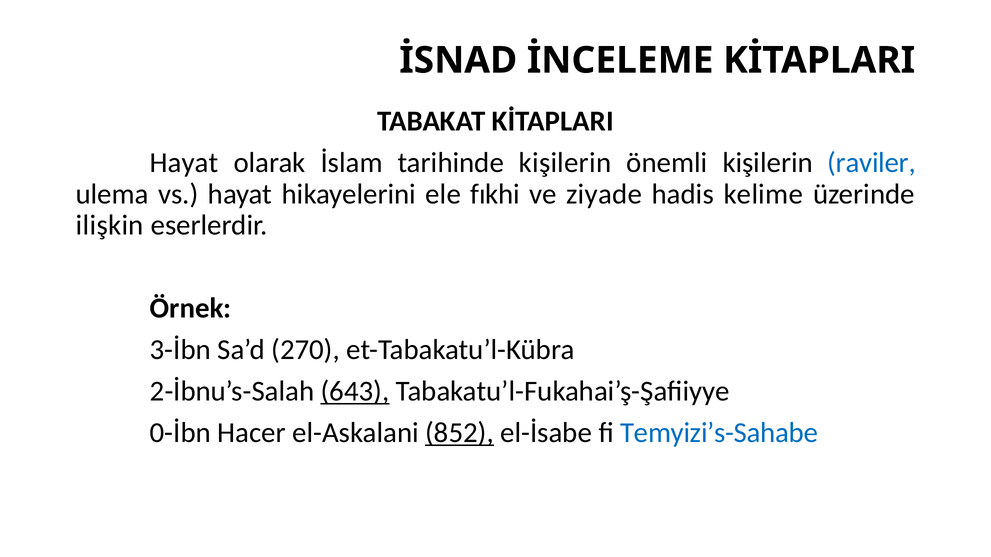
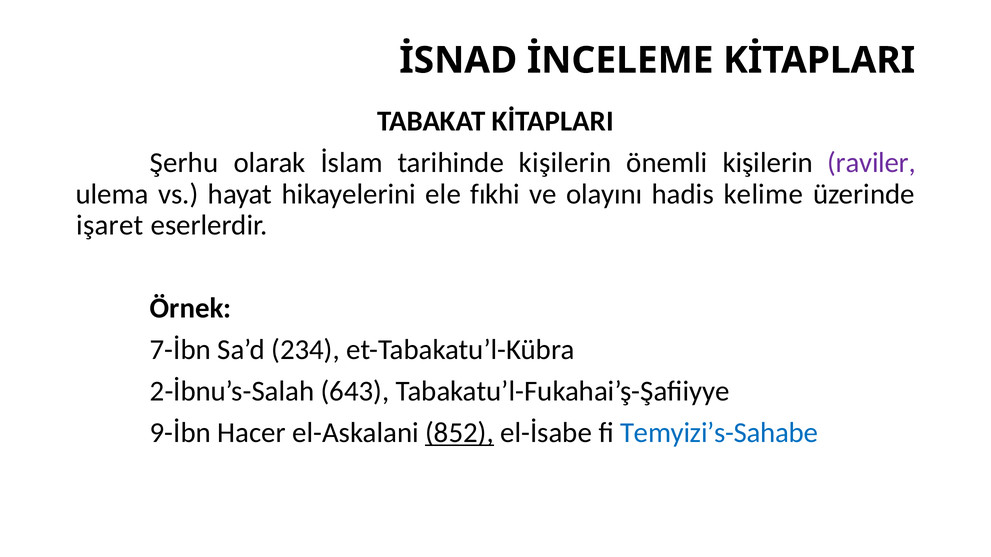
Hayat at (184, 163): Hayat -> Şerhu
raviler colour: blue -> purple
ziyade: ziyade -> olayını
ilişkin: ilişkin -> işaret
3-İbn: 3-İbn -> 7-İbn
270: 270 -> 234
643 underline: present -> none
0-İbn: 0-İbn -> 9-İbn
